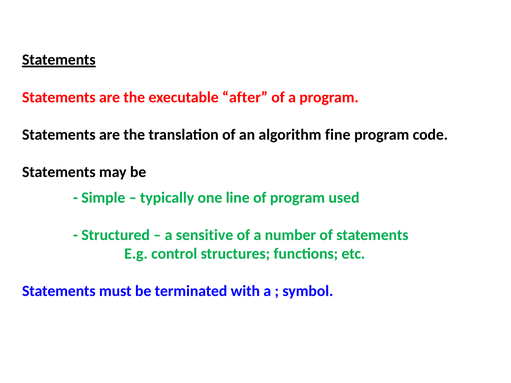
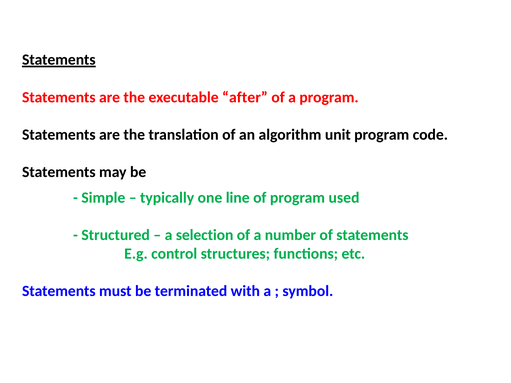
fine: fine -> unit
sensitive: sensitive -> selection
